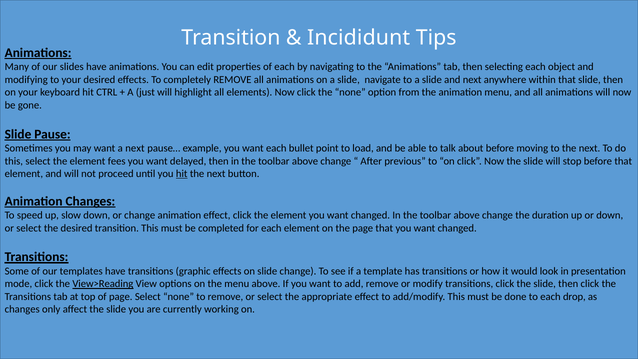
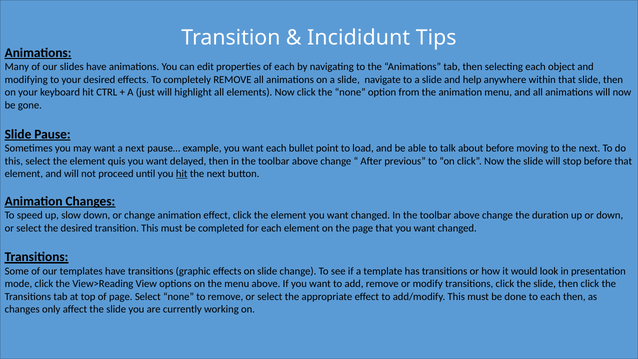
and next: next -> help
fees: fees -> quis
View>Reading underline: present -> none
each drop: drop -> then
